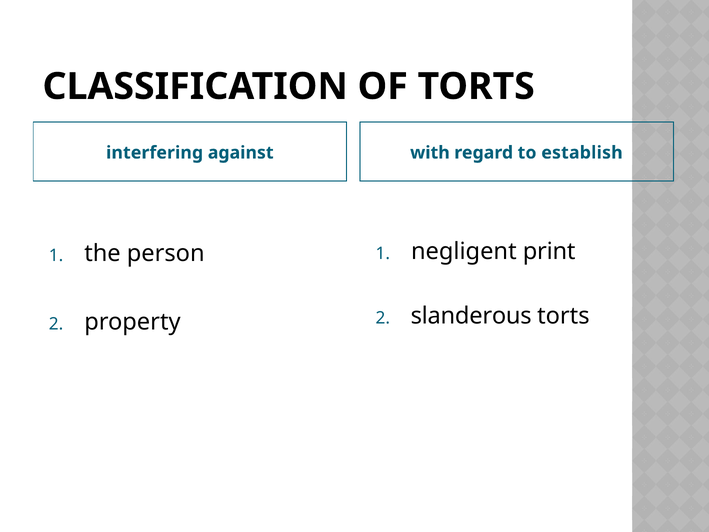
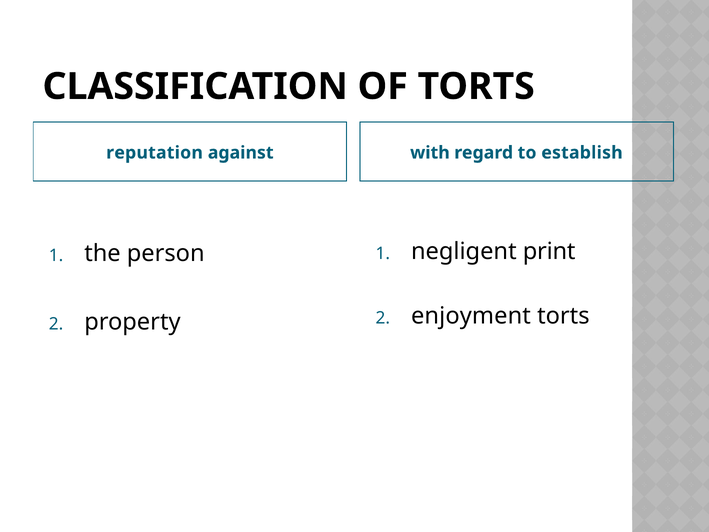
interfering: interfering -> reputation
slanderous: slanderous -> enjoyment
